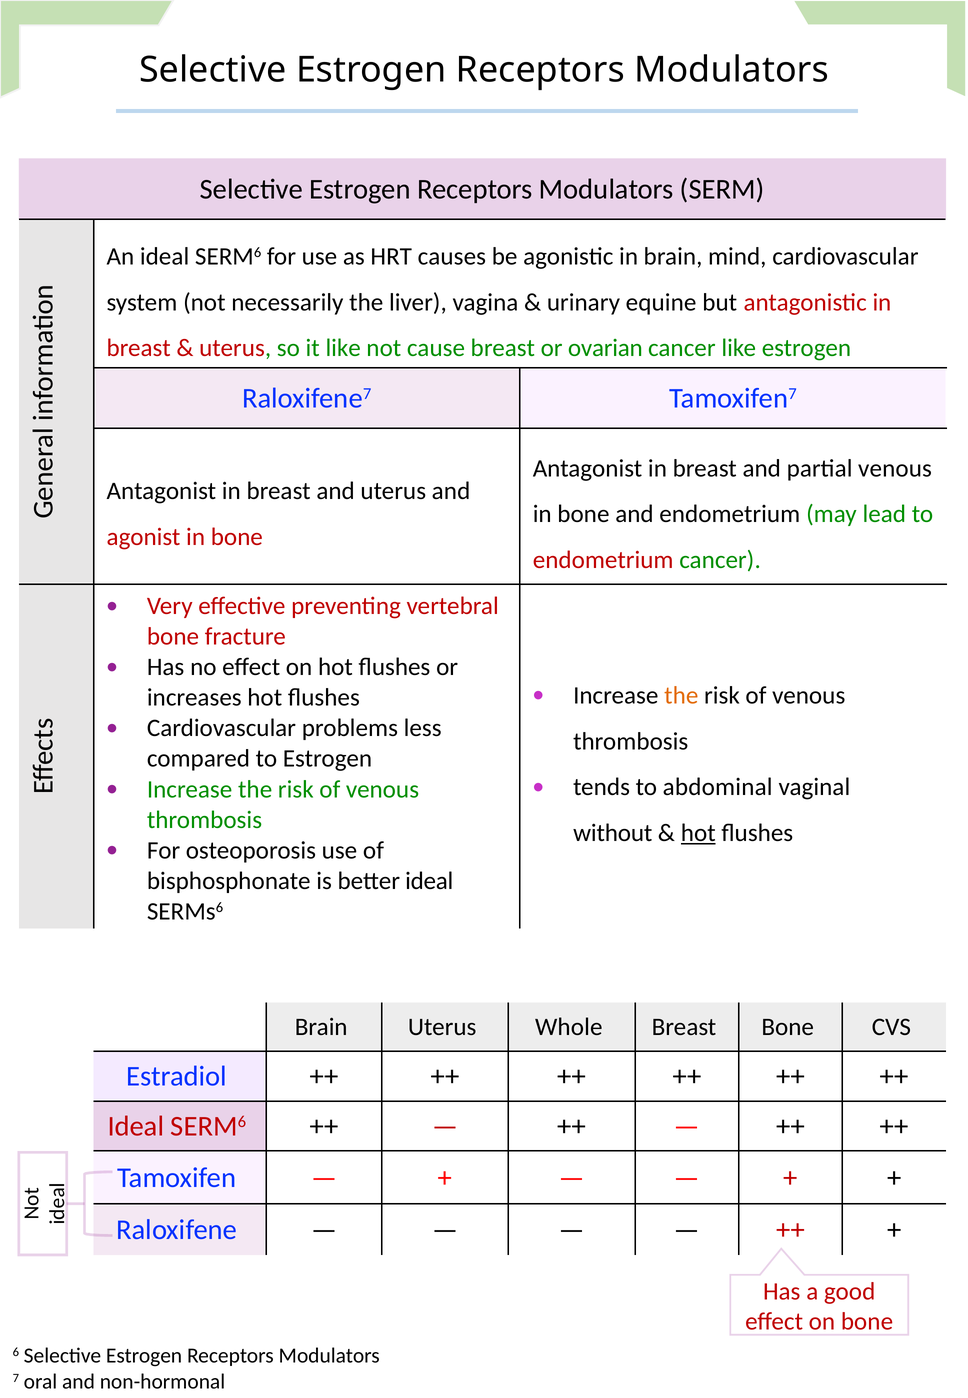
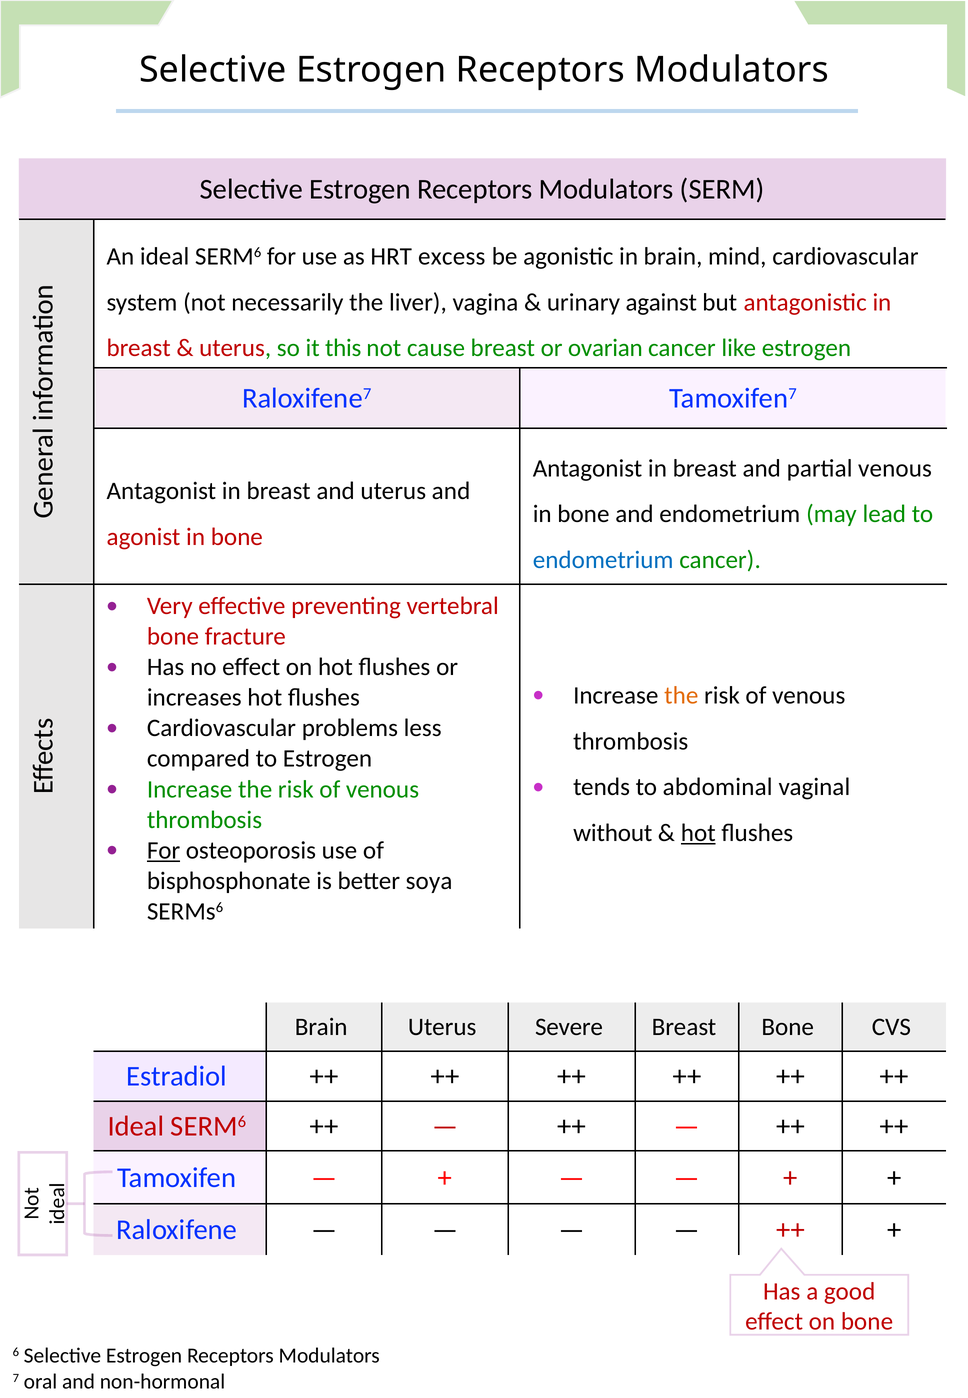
causes: causes -> excess
equine: equine -> against
it like: like -> this
endometrium at (603, 560) colour: red -> blue
For at (164, 851) underline: none -> present
better ideal: ideal -> soya
Whole: Whole -> Severe
